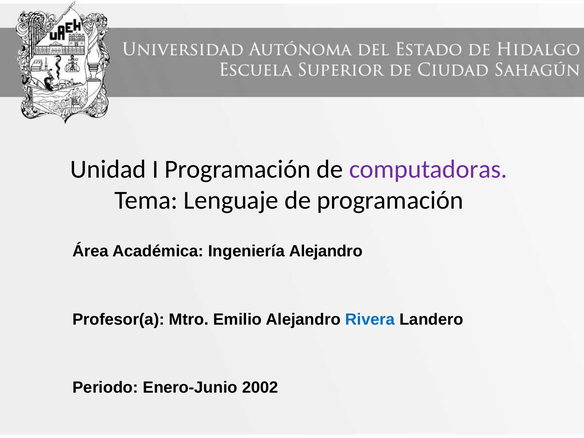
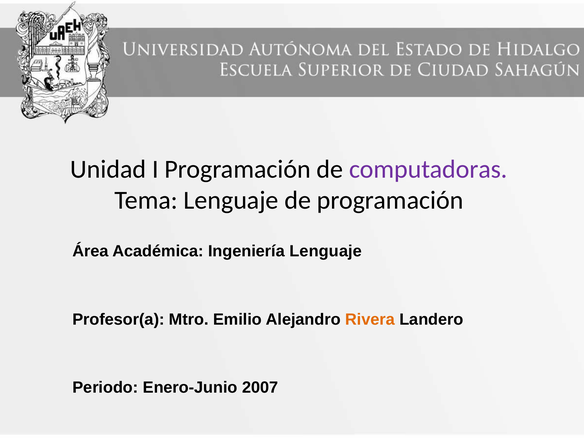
Ingeniería Alejandro: Alejandro -> Lenguaje
Rivera colour: blue -> orange
2002: 2002 -> 2007
